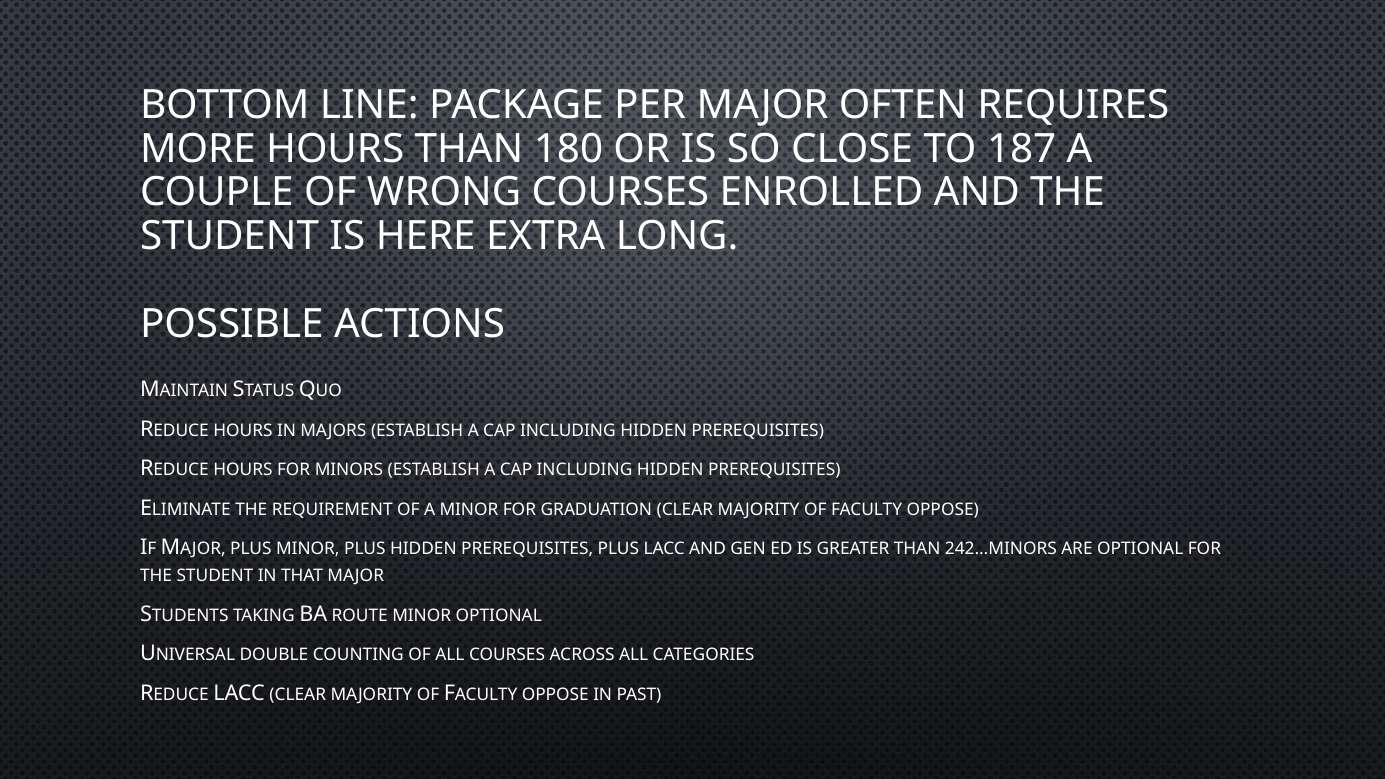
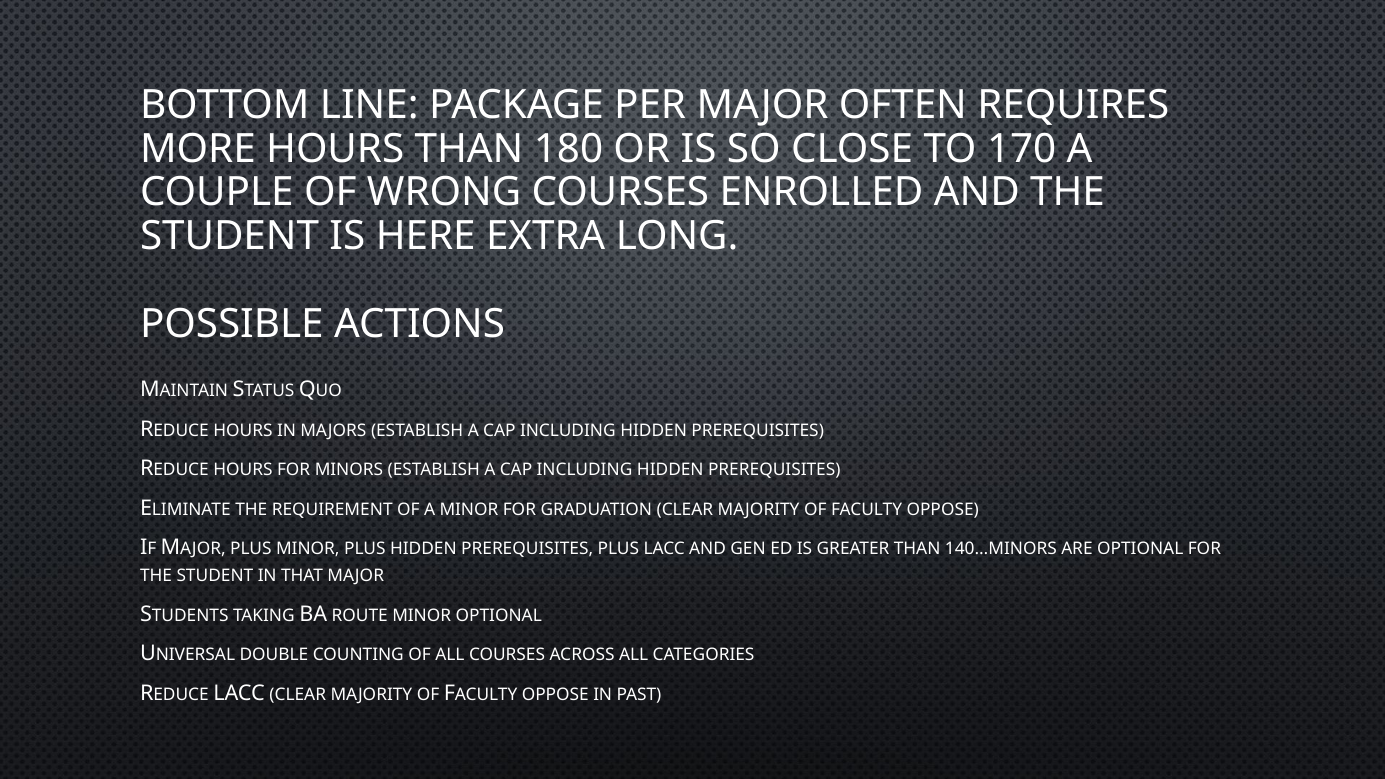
187: 187 -> 170
242…MINORS: 242…MINORS -> 140…MINORS
